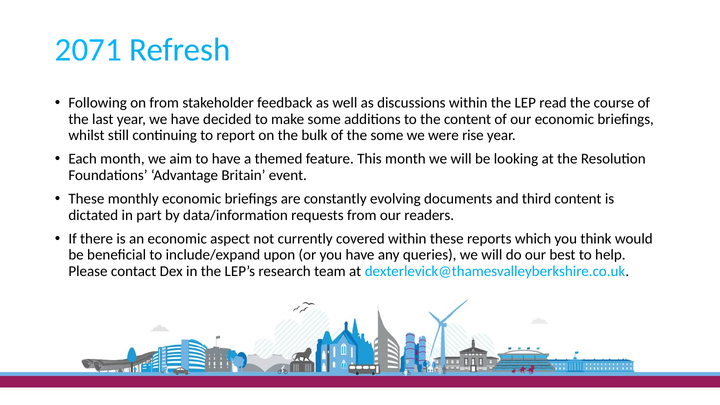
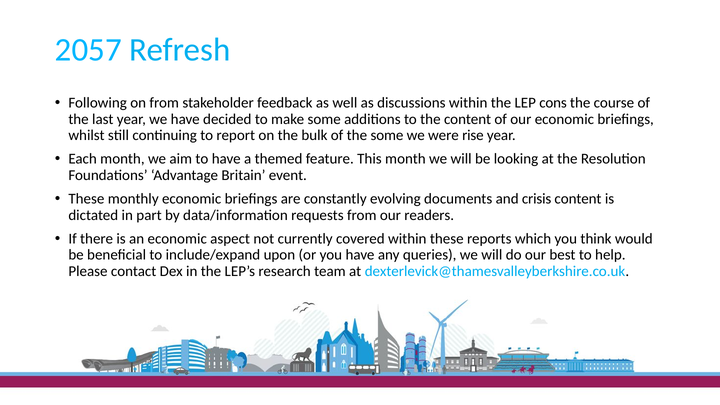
2071: 2071 -> 2057
read: read -> cons
third: third -> crisis
